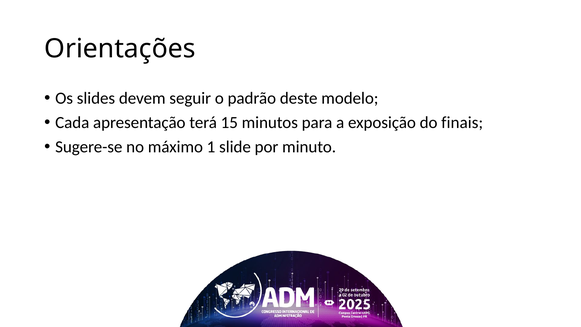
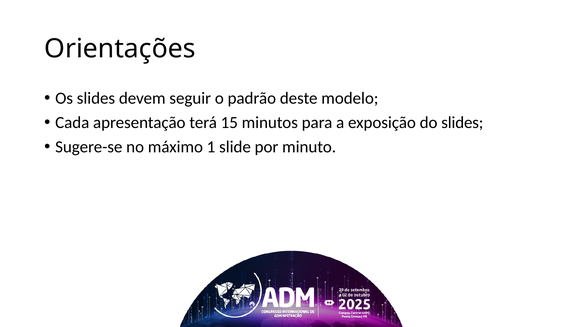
do finais: finais -> slides
